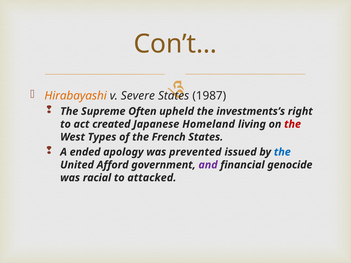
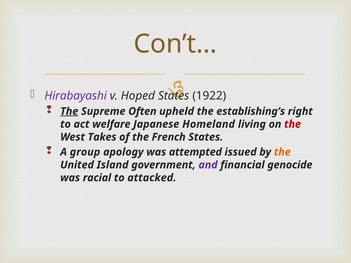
Hirabayashi colour: orange -> purple
Severe: Severe -> Hoped
1987: 1987 -> 1922
The at (69, 111) underline: none -> present
investments’s: investments’s -> establishing’s
created: created -> welfare
Types: Types -> Takes
ended: ended -> group
prevented: prevented -> attempted
the at (282, 152) colour: blue -> orange
Afford: Afford -> Island
